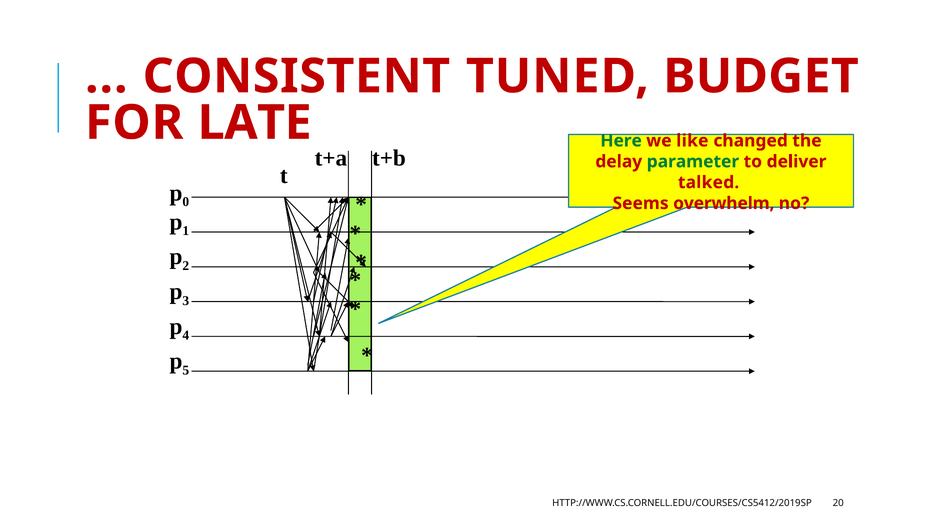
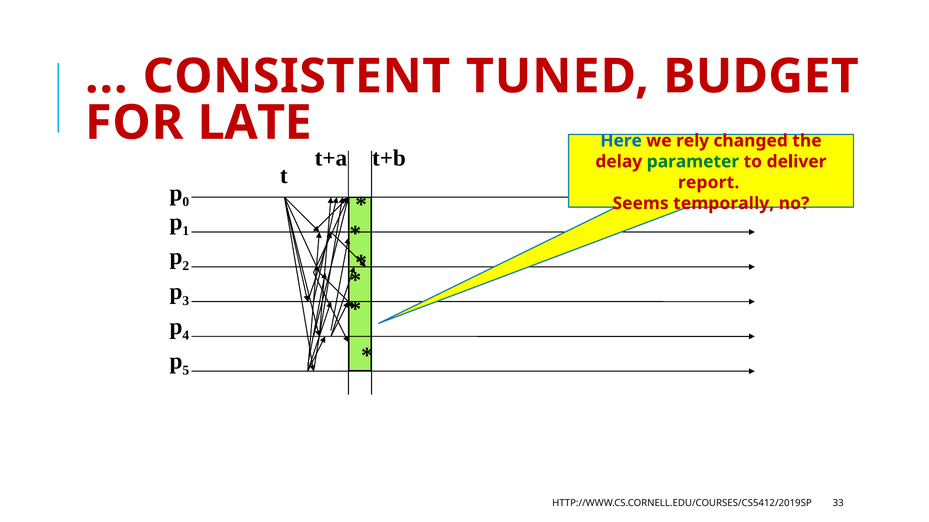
Here colour: green -> blue
like: like -> rely
talked: talked -> report
overwhelm: overwhelm -> temporally
20: 20 -> 33
